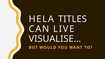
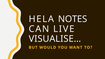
TITLES: TITLES -> NOTES
